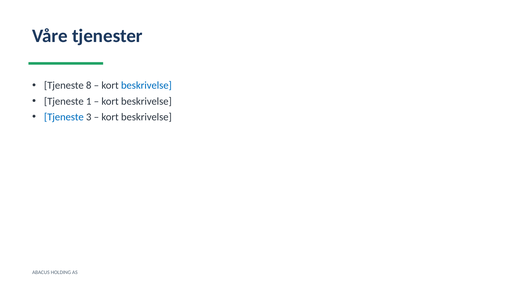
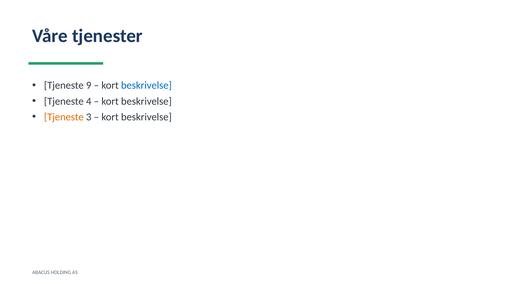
8: 8 -> 9
1: 1 -> 4
Tjeneste at (64, 117) colour: blue -> orange
